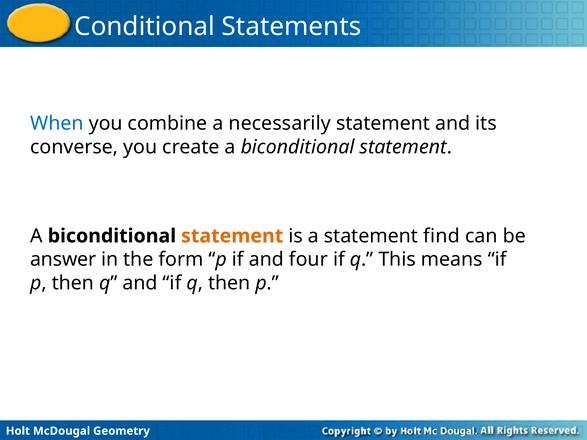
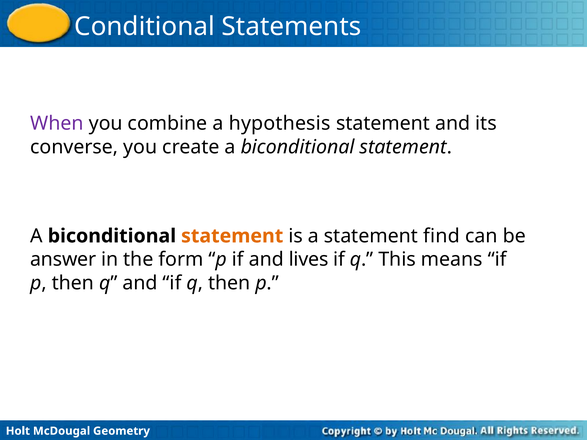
When colour: blue -> purple
necessarily: necessarily -> hypothesis
four: four -> lives
